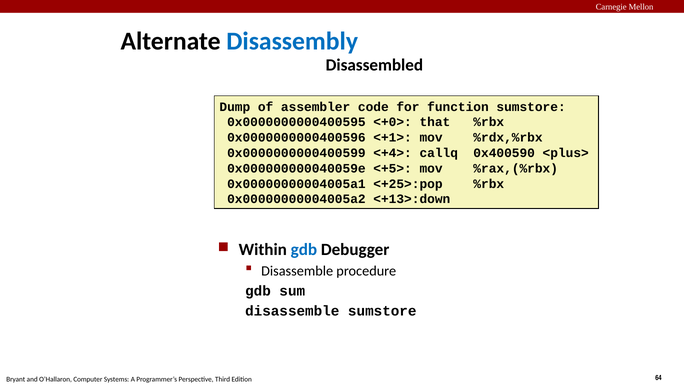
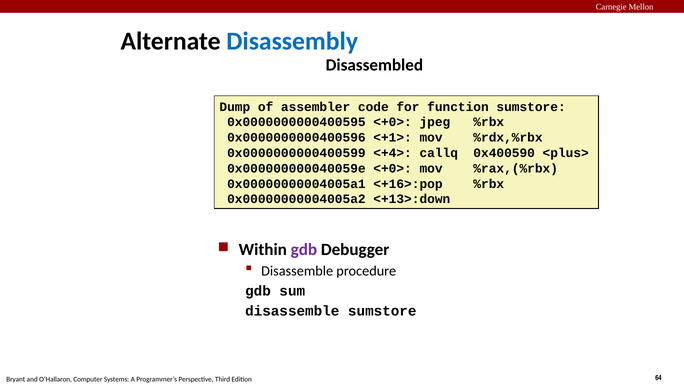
that: that -> jpeg
0x000000000040059e <+5>: <+5> -> <+0>
<+25>:pop: <+25>:pop -> <+16>:pop
gdb at (304, 249) colour: blue -> purple
